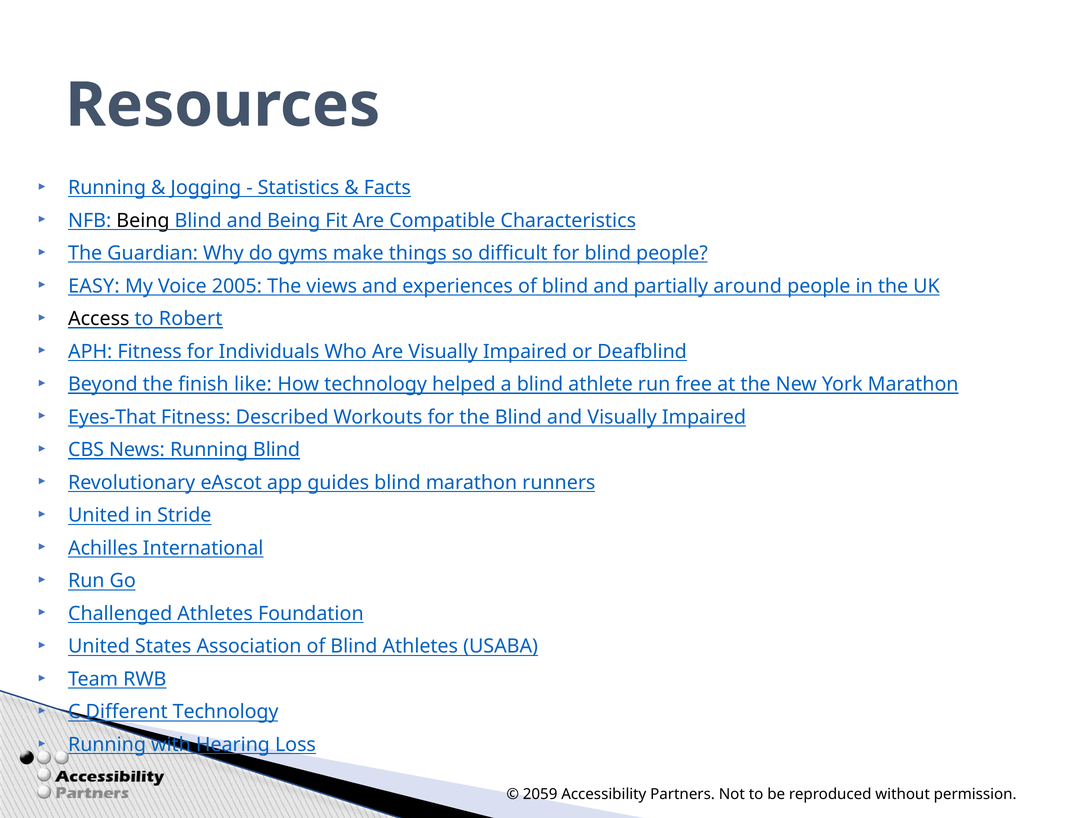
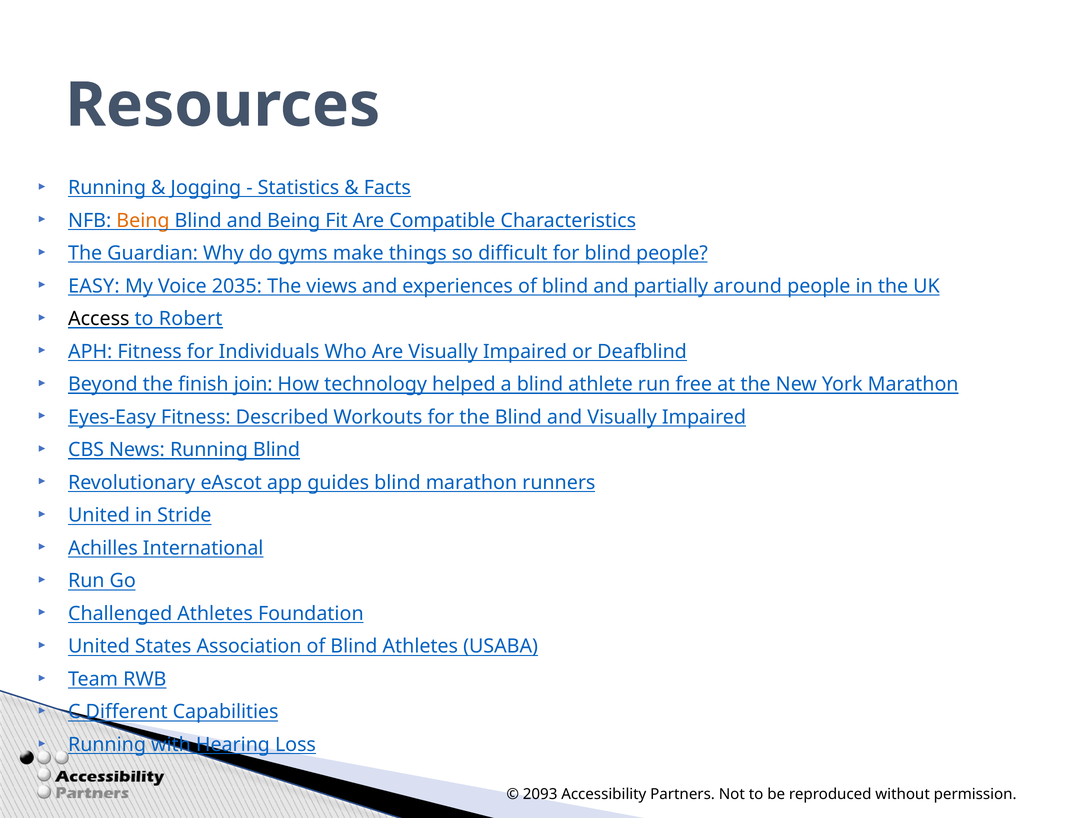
Being at (143, 221) colour: black -> orange
2005: 2005 -> 2035
like: like -> join
Eyes-That: Eyes-That -> Eyes-Easy
Different Technology: Technology -> Capabilities
2059: 2059 -> 2093
